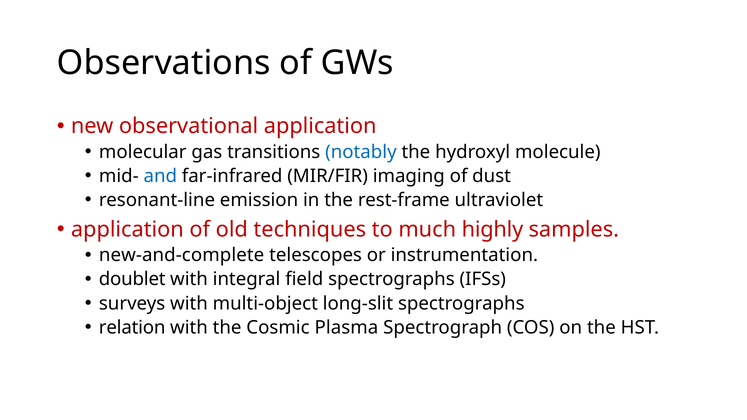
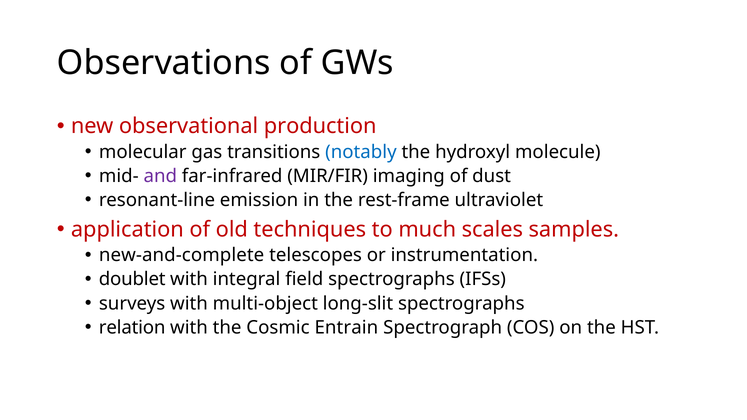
observational application: application -> production
and colour: blue -> purple
highly: highly -> scales
Plasma: Plasma -> Entrain
